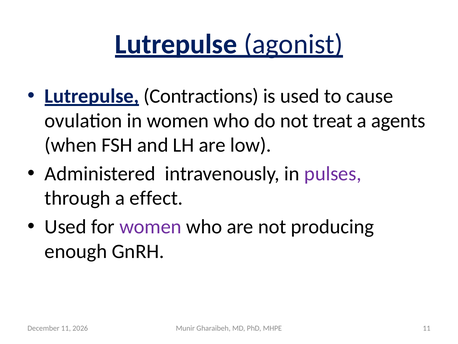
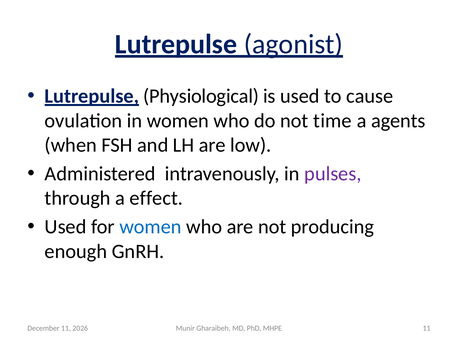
Contractions: Contractions -> Physiological
treat: treat -> time
women at (150, 227) colour: purple -> blue
